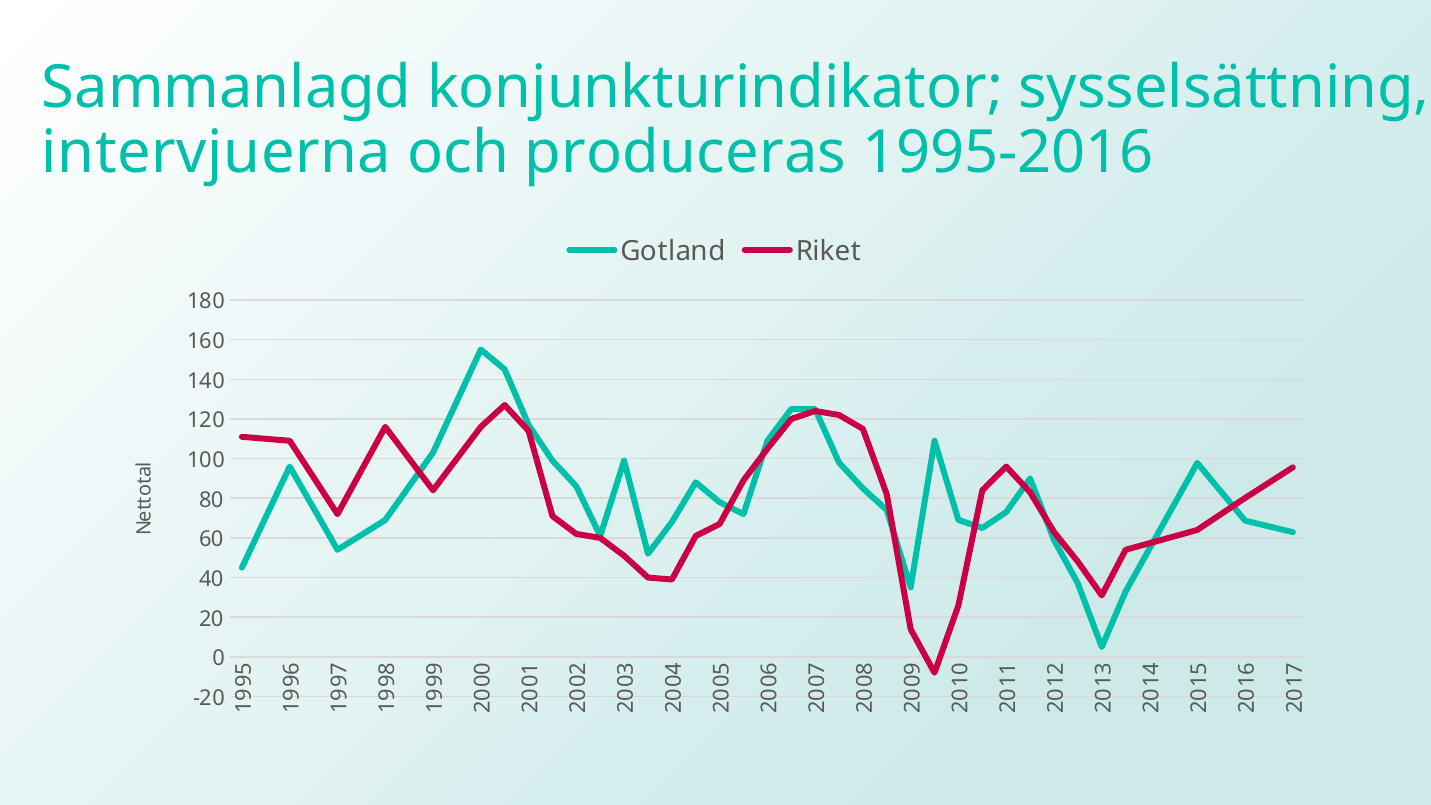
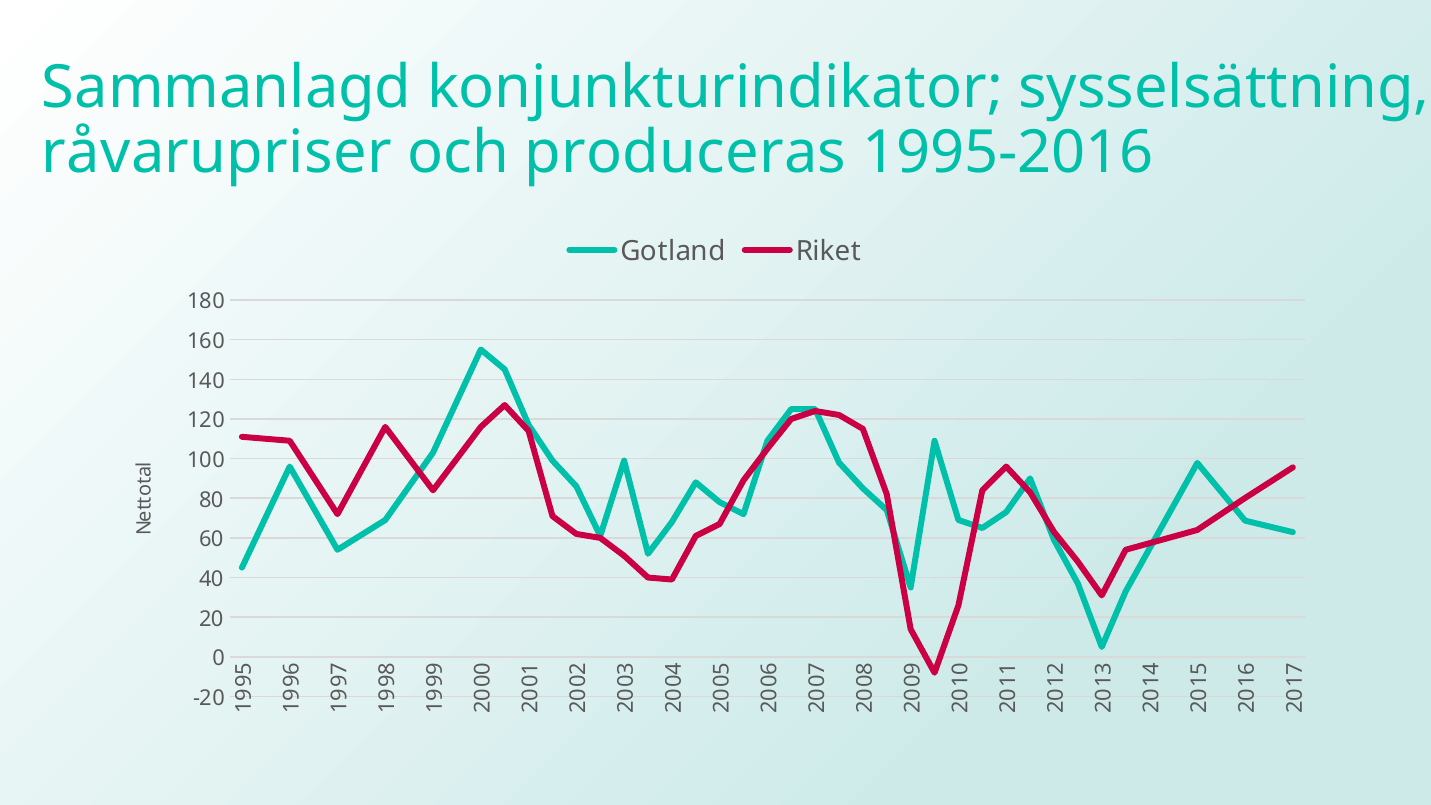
intervjuerna: intervjuerna -> råvarupriser
